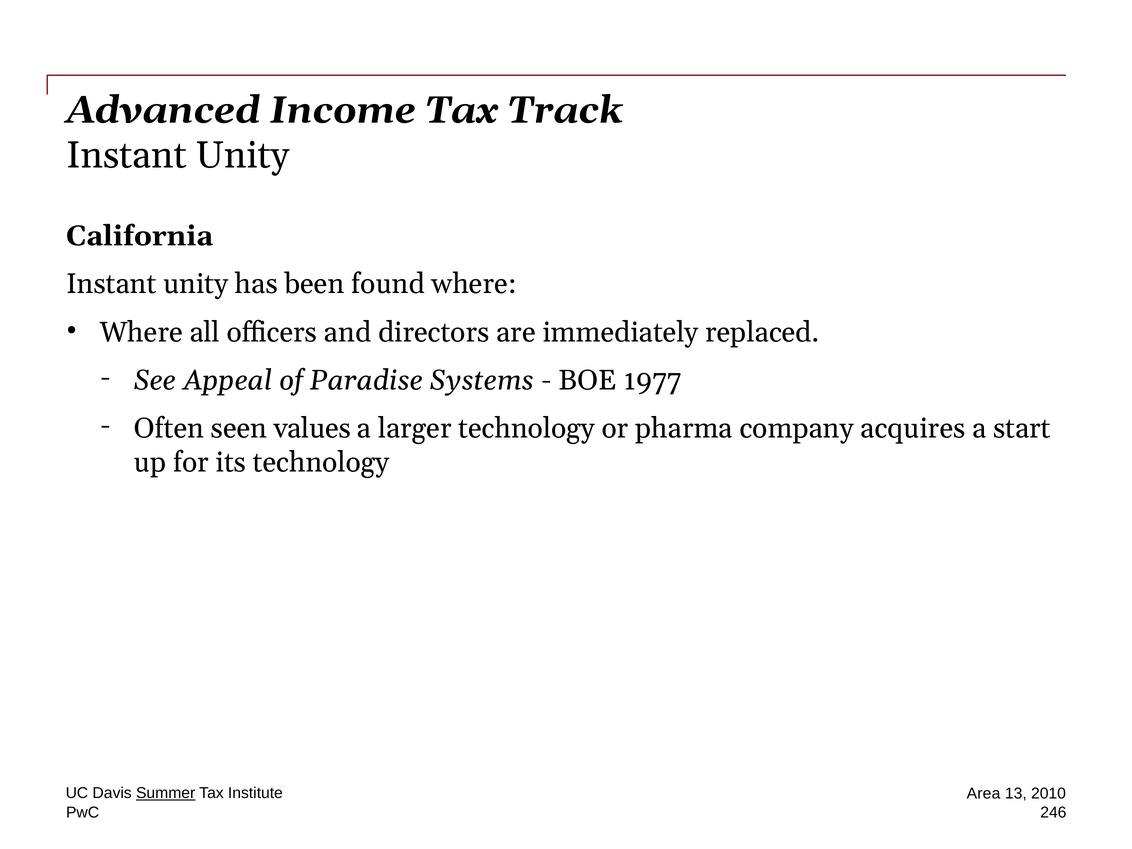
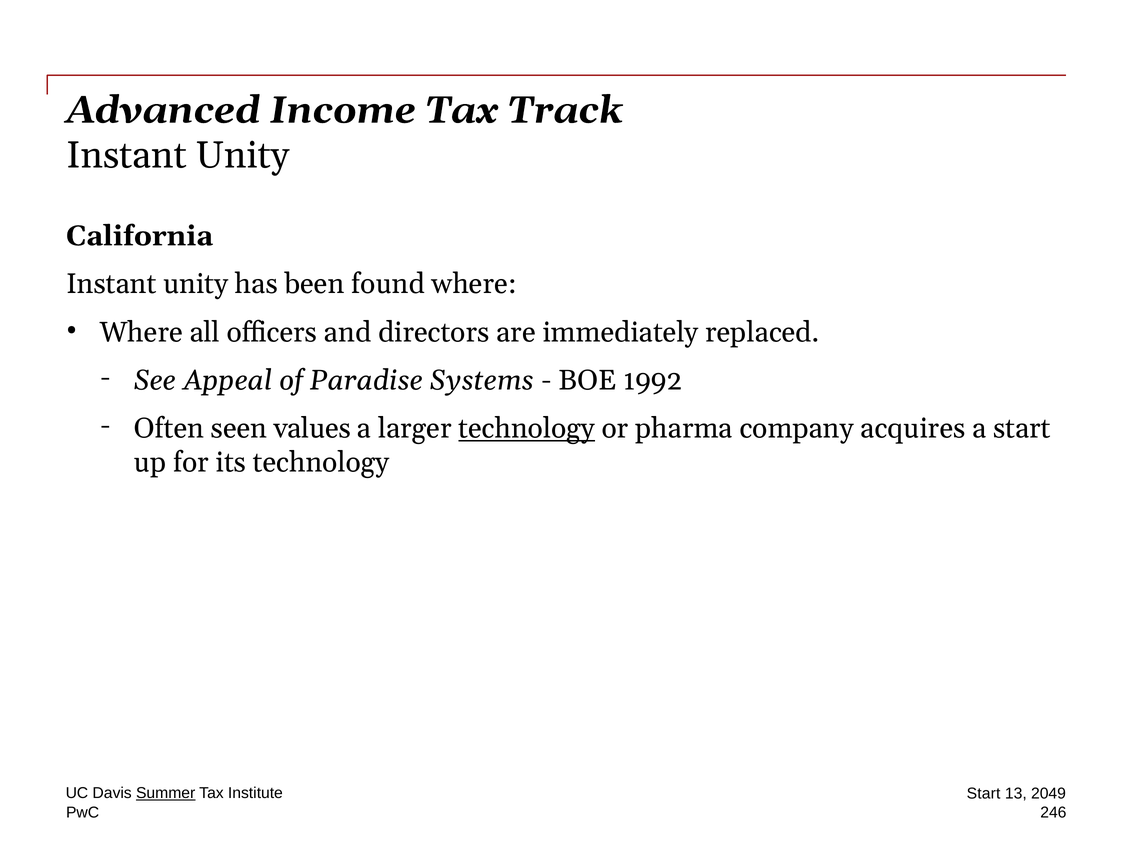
1977: 1977 -> 1992
technology at (527, 428) underline: none -> present
Area at (984, 793): Area -> Start
2010: 2010 -> 2049
